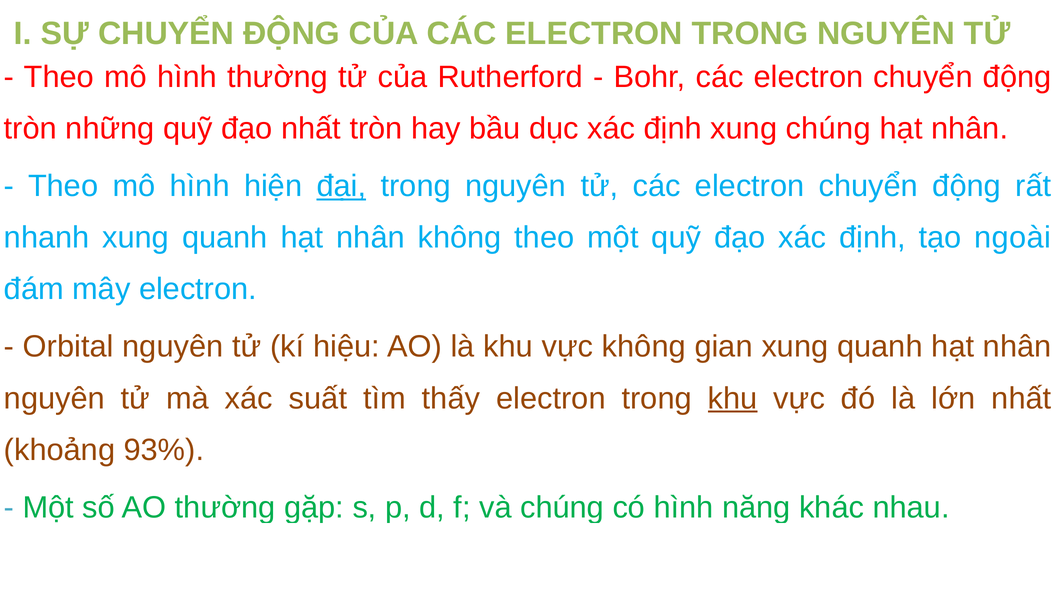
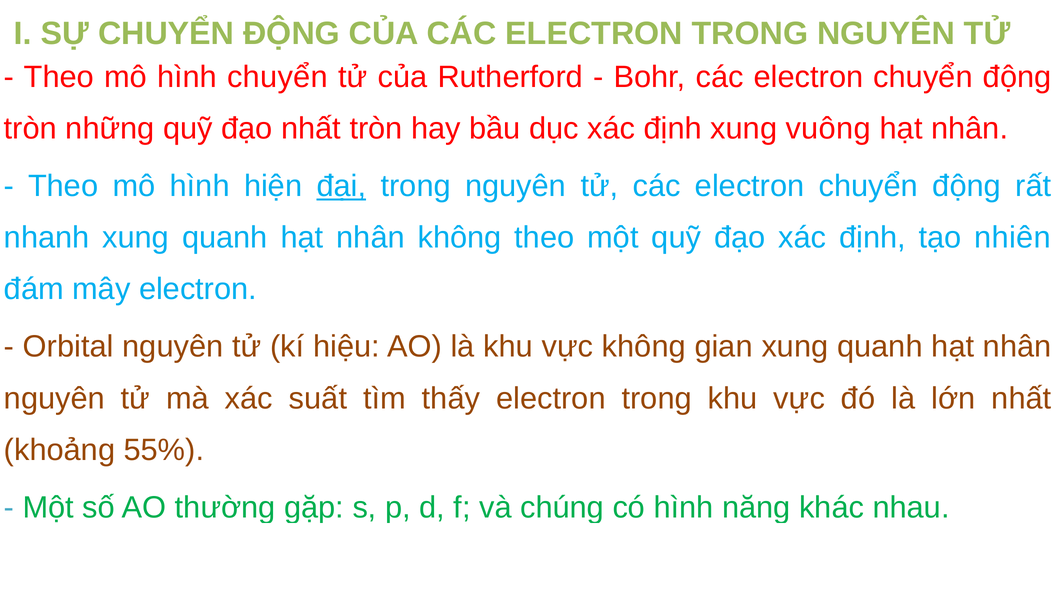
hình thường: thường -> chuyển
xung chúng: chúng -> vuông
ngoài: ngoài -> nhiên
khu at (733, 398) underline: present -> none
93%: 93% -> 55%
